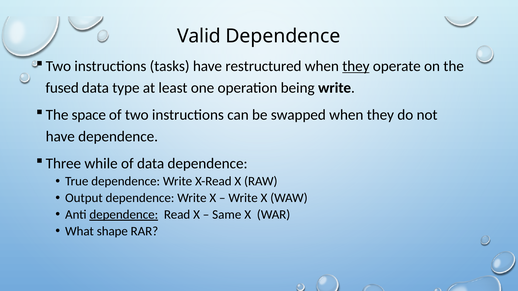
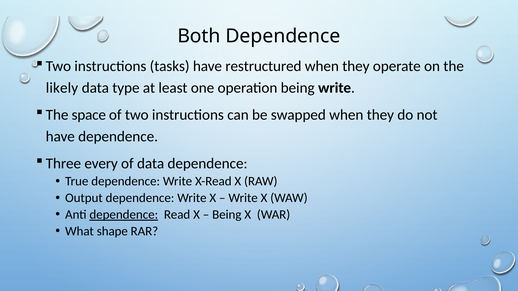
Valid: Valid -> Both
they at (356, 66) underline: present -> none
fused: fused -> likely
while: while -> every
Same at (227, 215): Same -> Being
